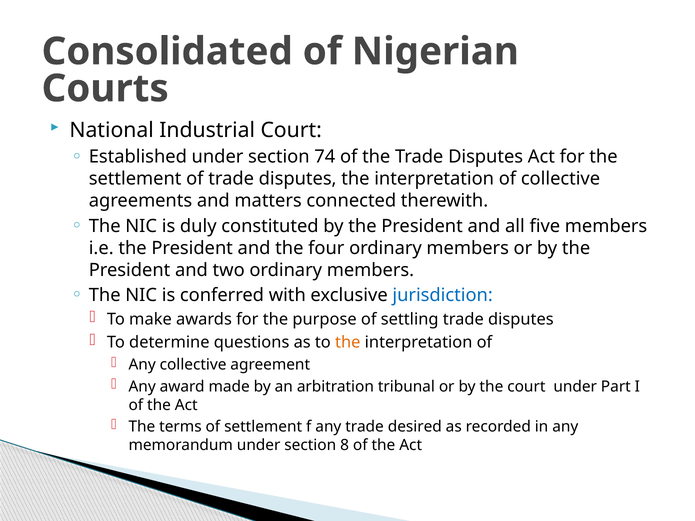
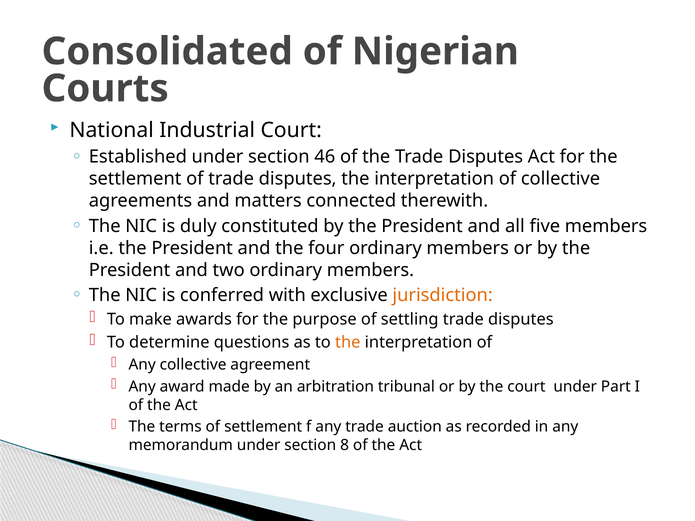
74: 74 -> 46
jurisdiction colour: blue -> orange
desired: desired -> auction
